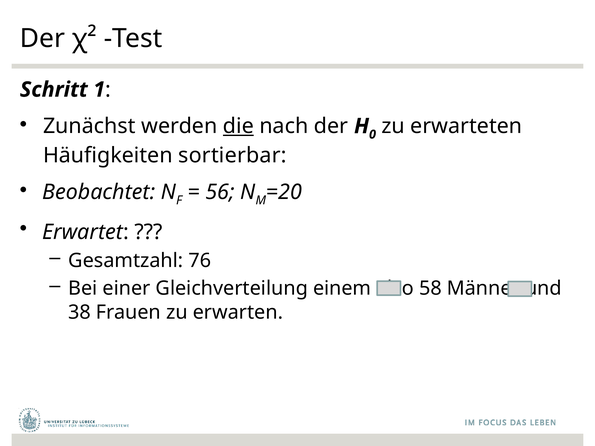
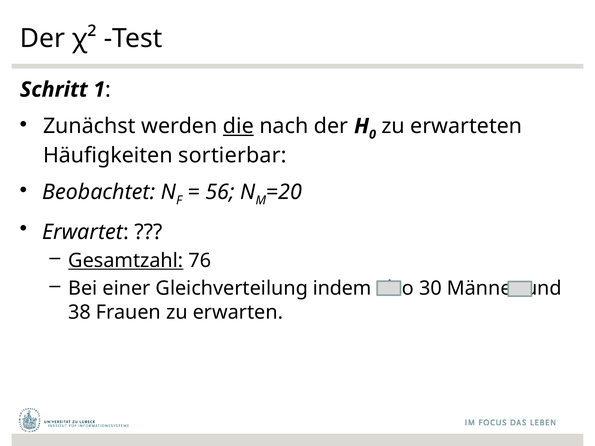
Gesamtzahl underline: none -> present
einem: einem -> indem
58: 58 -> 30
